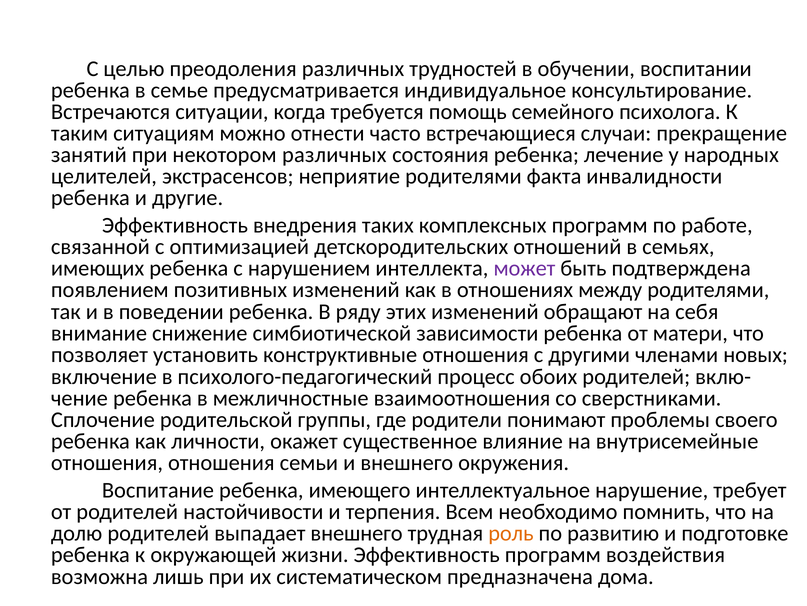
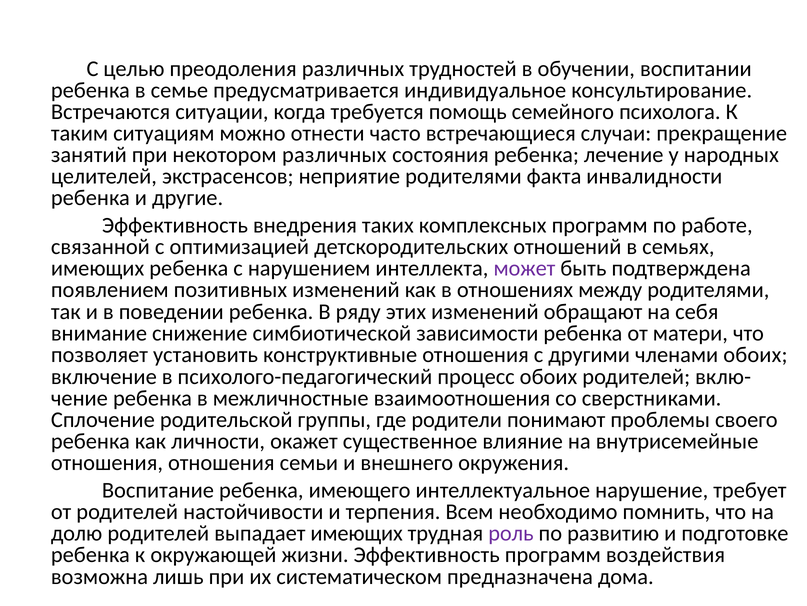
членами новых: новых -> обоих
выпадает внешнего: внешнего -> имеющих
роль colour: orange -> purple
